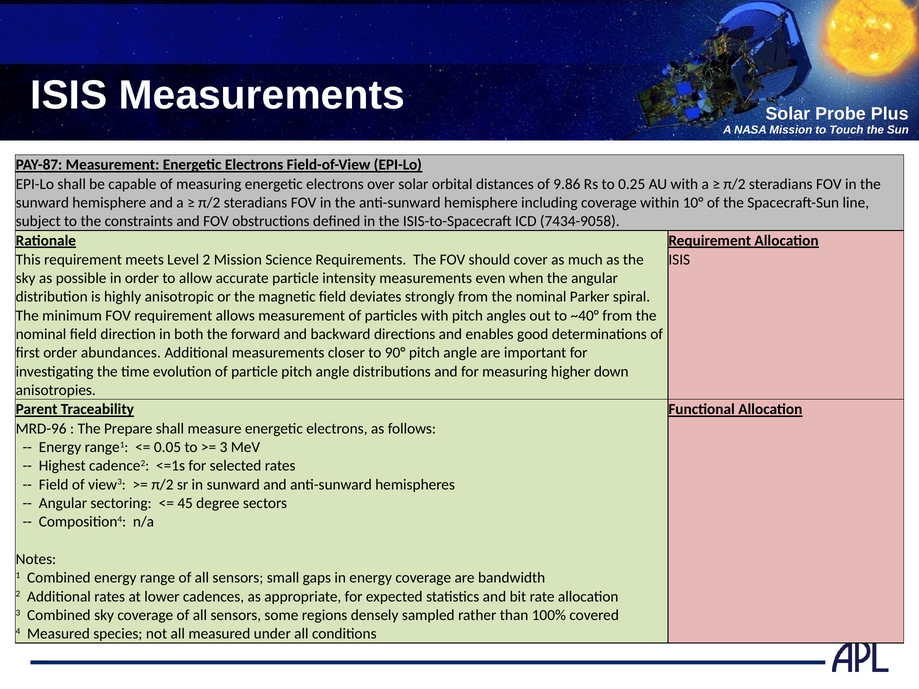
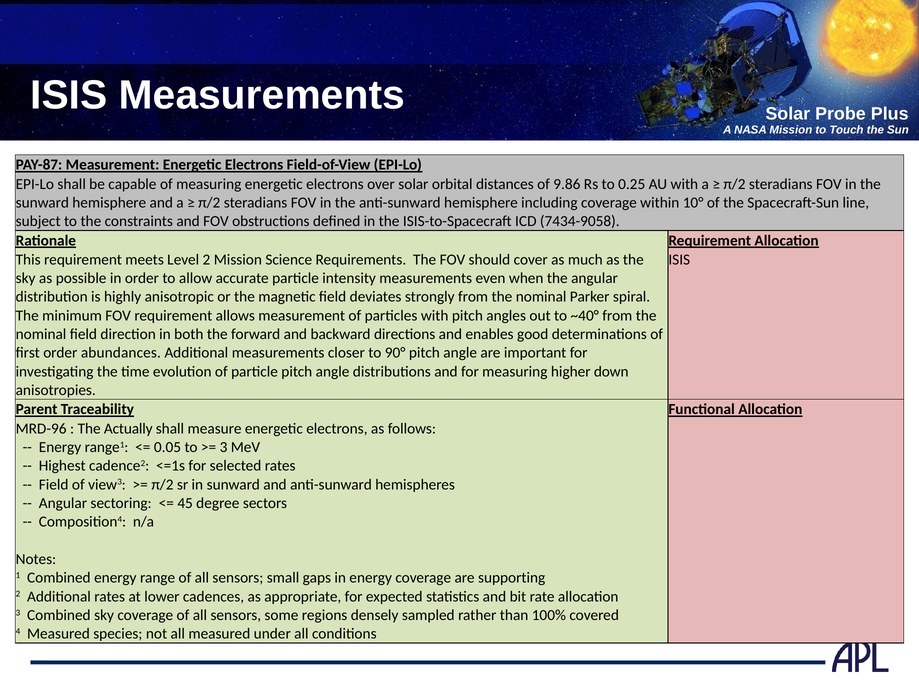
Prepare: Prepare -> Actually
bandwidth: bandwidth -> supporting
